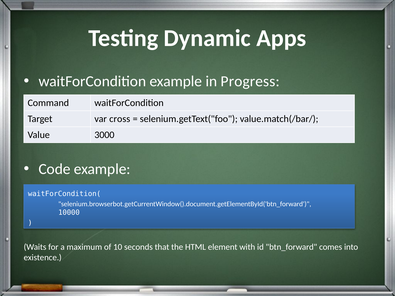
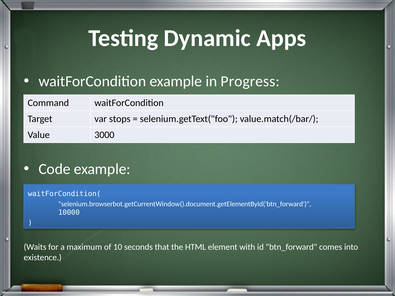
cross: cross -> stops
